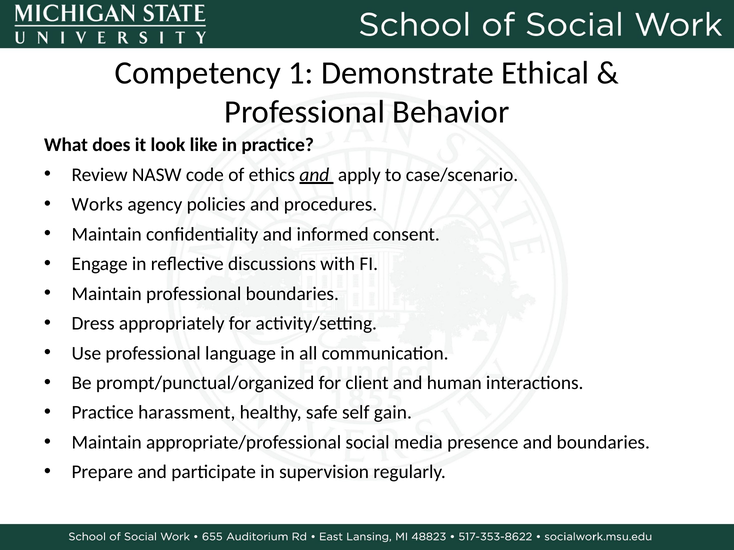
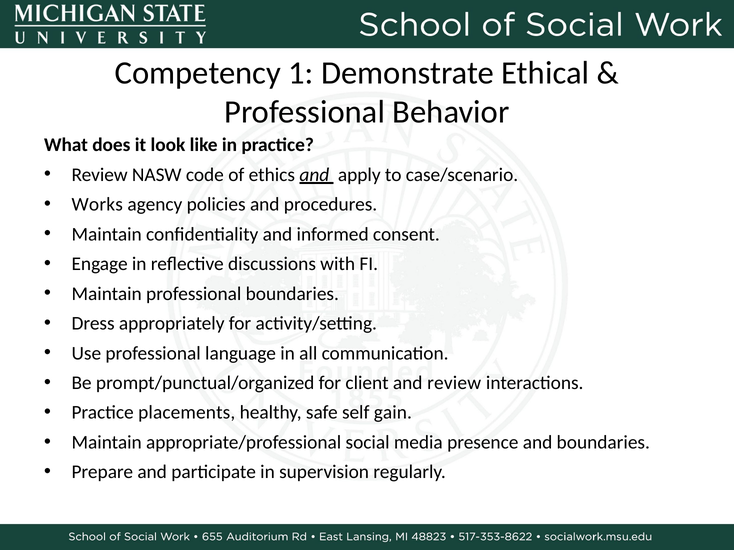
and human: human -> review
harassment: harassment -> placements
